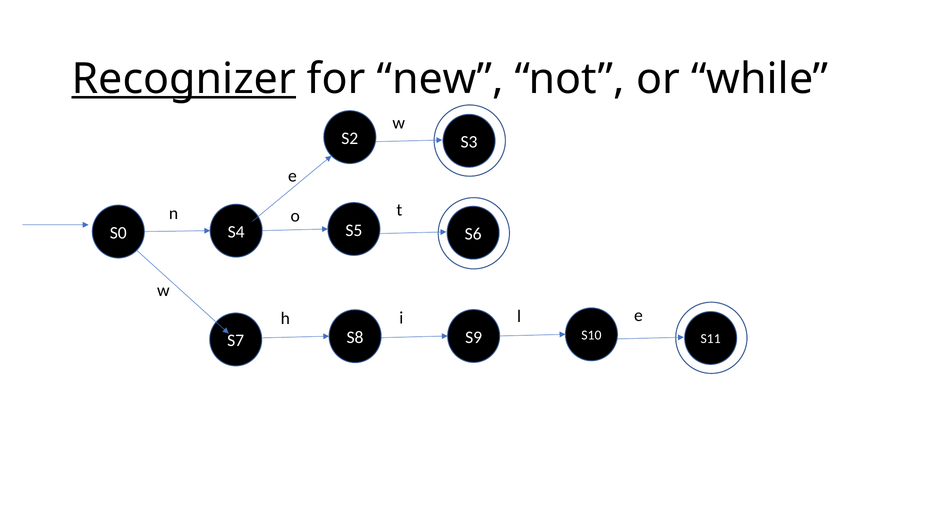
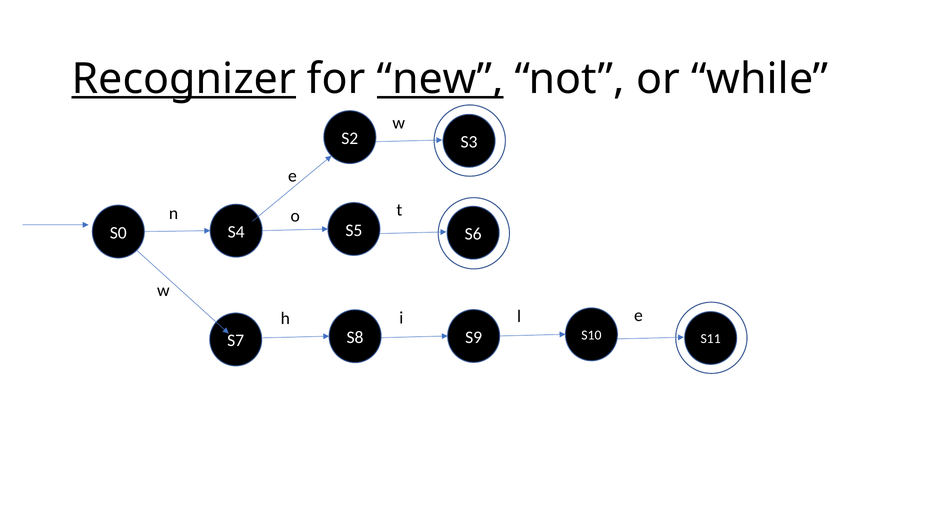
new underline: none -> present
